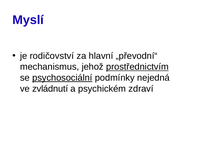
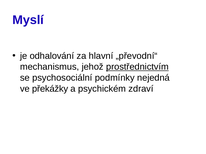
rodičovství: rodičovství -> odhalování
psychosociální underline: present -> none
zvládnutí: zvládnutí -> překážky
